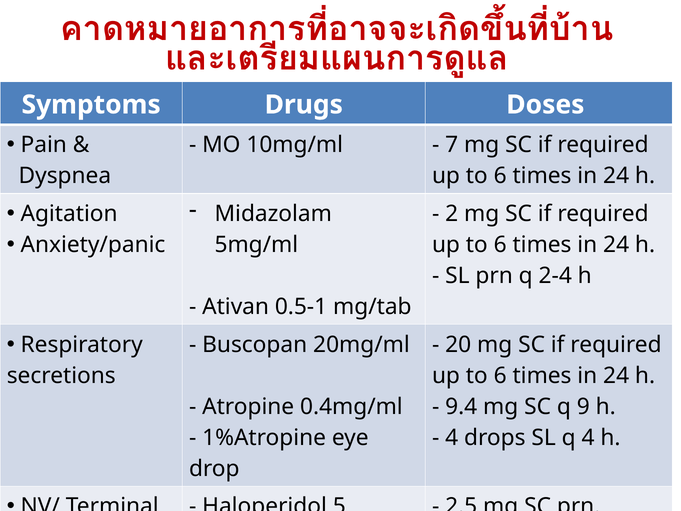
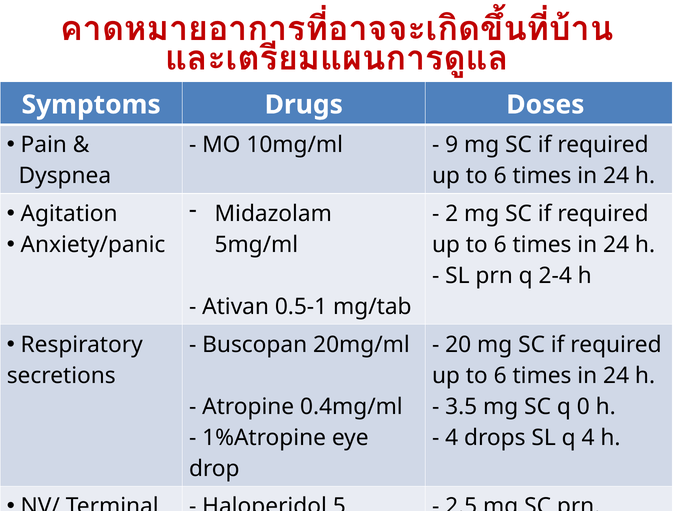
7: 7 -> 9
9.4: 9.4 -> 3.5
9: 9 -> 0
